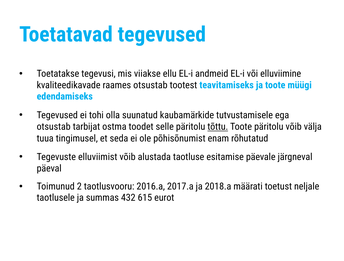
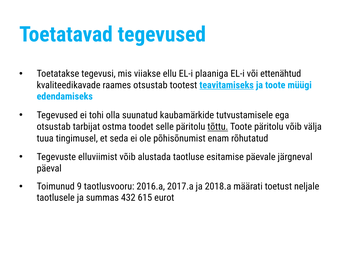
andmeid: andmeid -> plaaniga
elluviimine: elluviimine -> ettenähtud
teavitamiseks underline: none -> present
2: 2 -> 9
